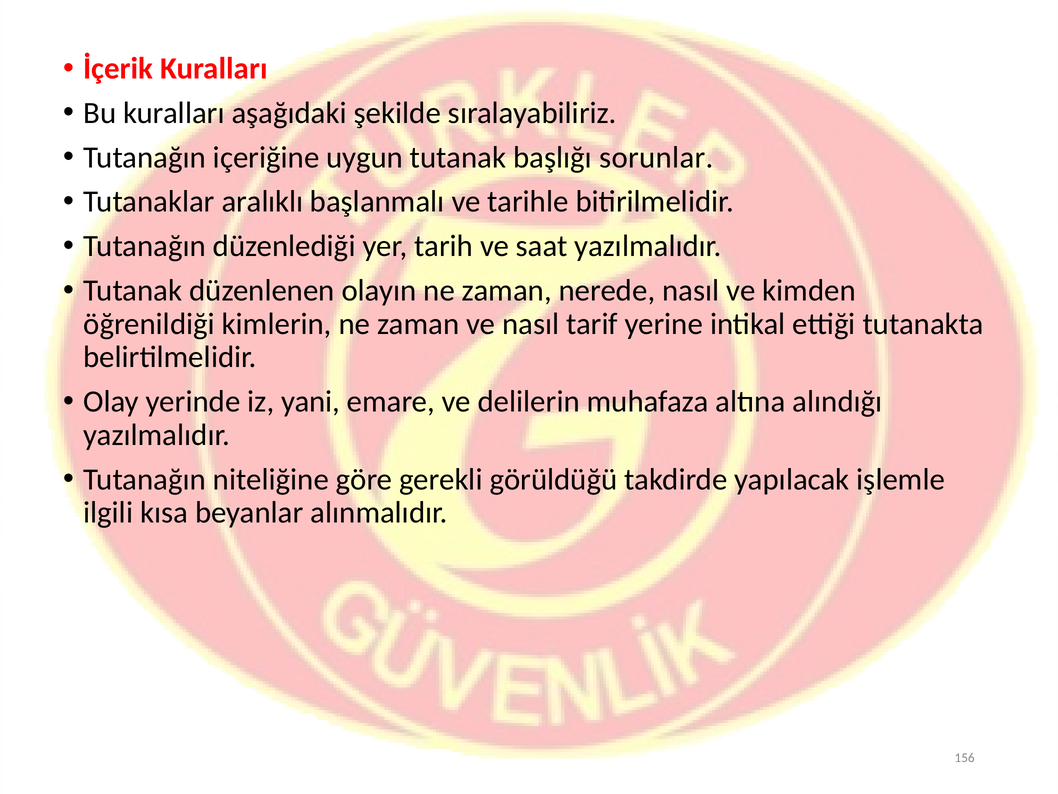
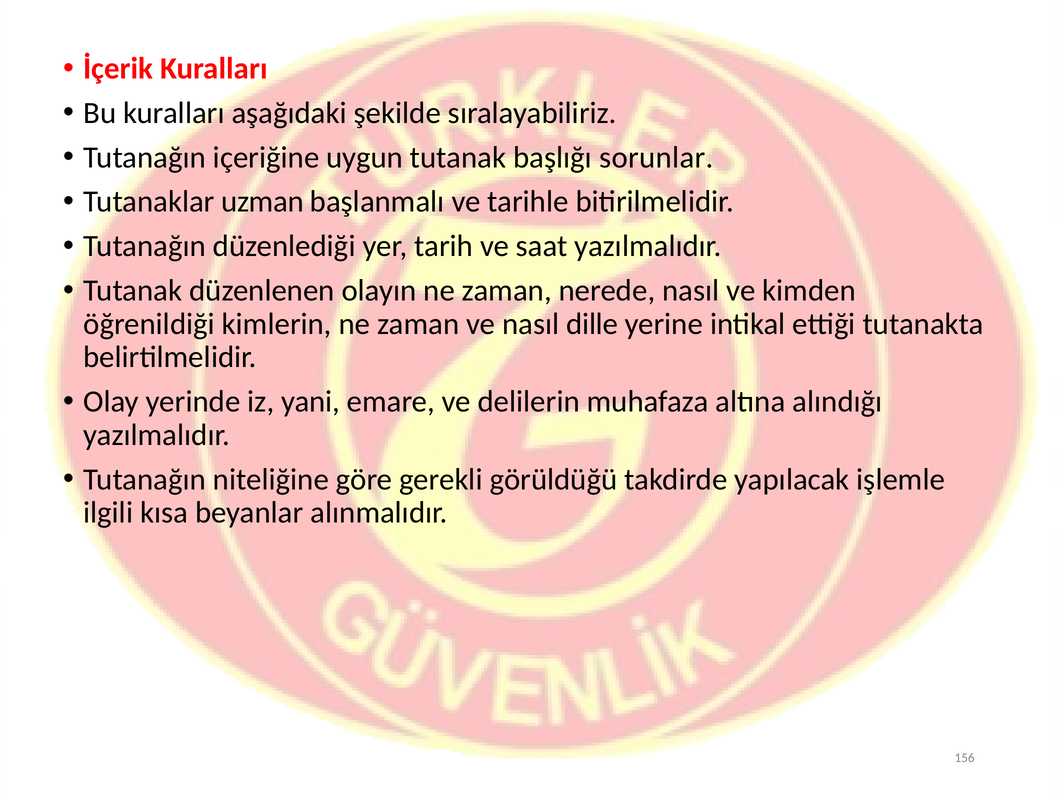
aralıklı: aralıklı -> uzman
tarif: tarif -> dille
